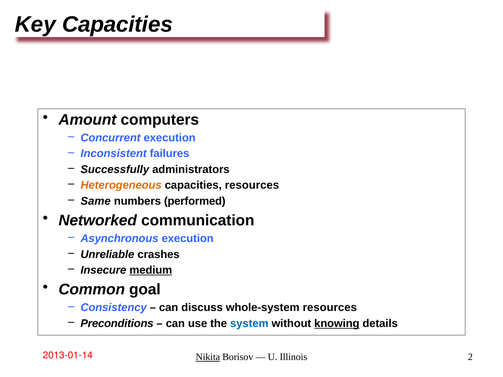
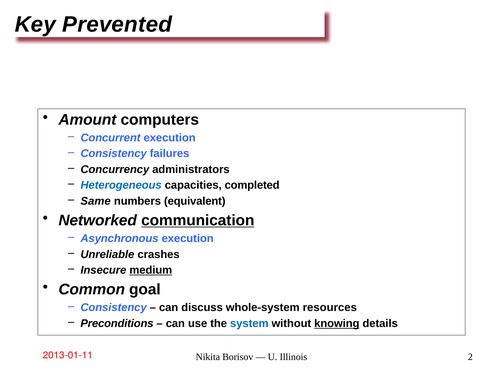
Key Capacities: Capacities -> Prevented
Inconsistent at (114, 154): Inconsistent -> Consistency
Successfully: Successfully -> Concurrency
Heterogeneous colour: orange -> blue
capacities resources: resources -> completed
performed: performed -> equivalent
communication underline: none -> present
2013-01-14: 2013-01-14 -> 2013-01-11
Nikita underline: present -> none
